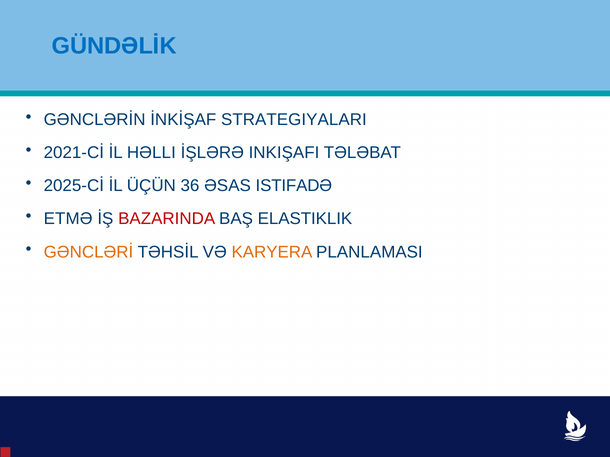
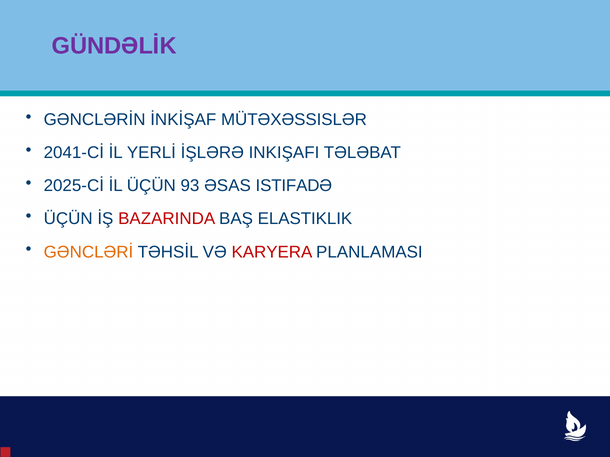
GÜNDƏLİK colour: blue -> purple
STRATEGIYALARI: STRATEGIYALARI -> MÜTƏXƏSSISLƏR
2021-Cİ: 2021-Cİ -> 2041-Cİ
HƏLLI: HƏLLI -> YERLİ
36: 36 -> 93
ETMƏ at (68, 219): ETMƏ -> ÜÇÜN
KARYERA colour: orange -> red
